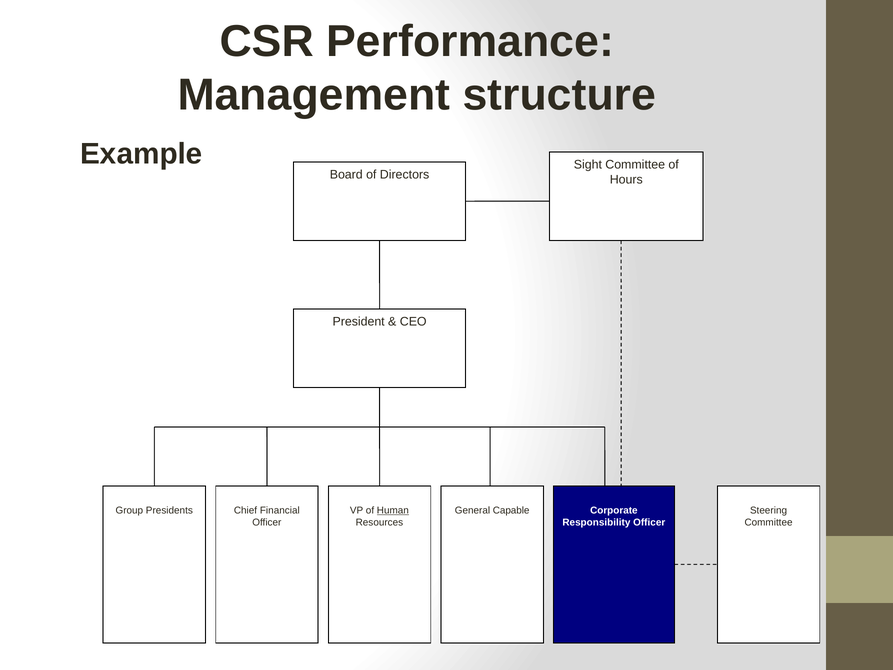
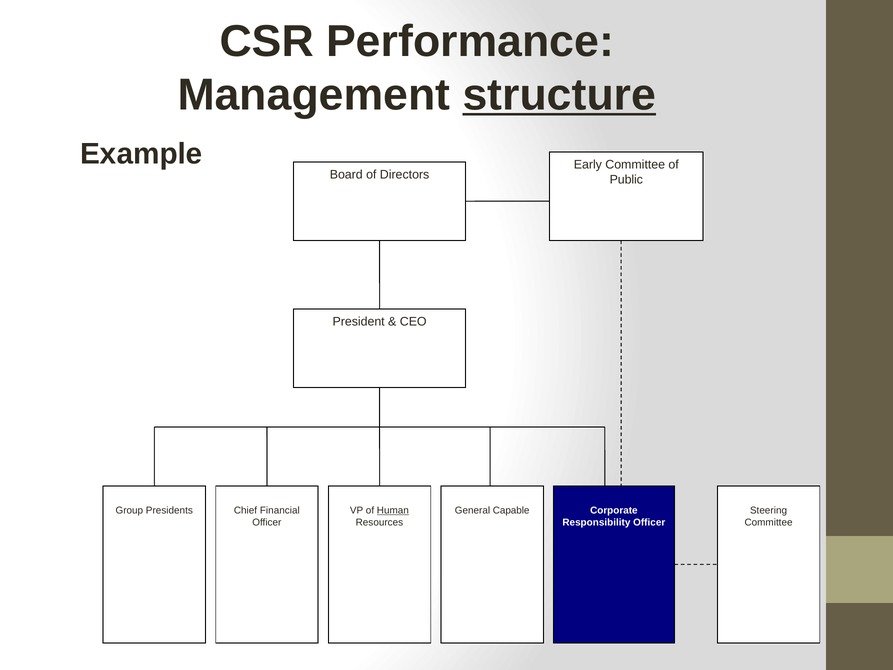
structure underline: none -> present
Sight: Sight -> Early
Hours: Hours -> Public
